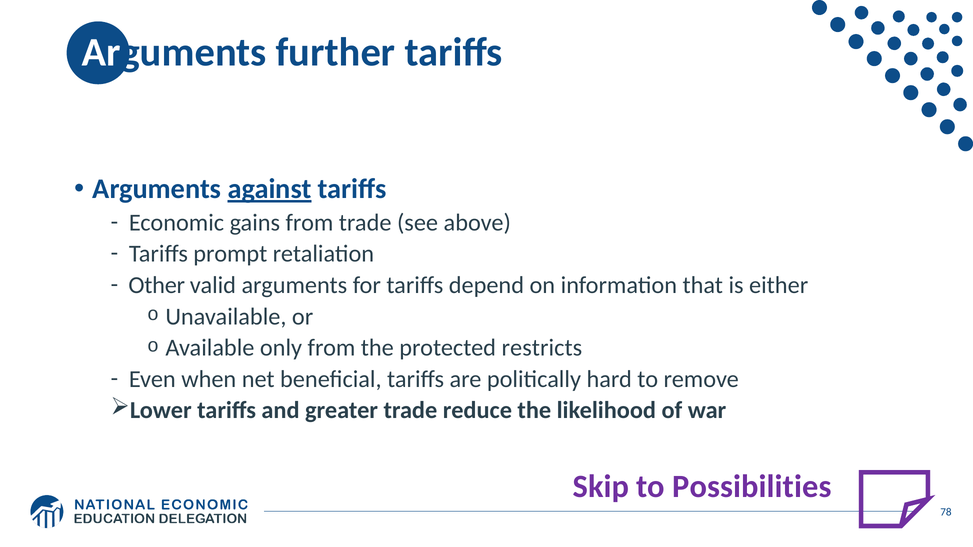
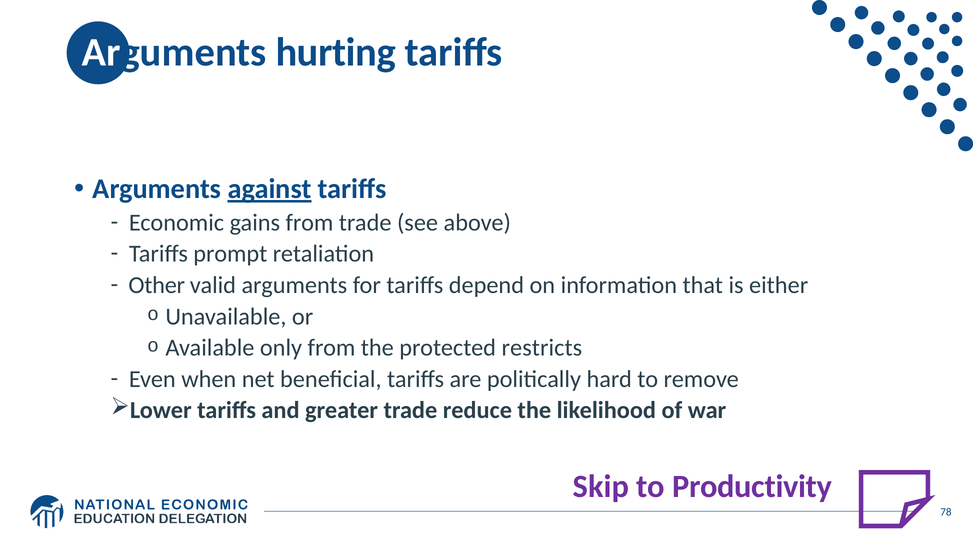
further: further -> hurting
Possibilities: Possibilities -> Productivity
